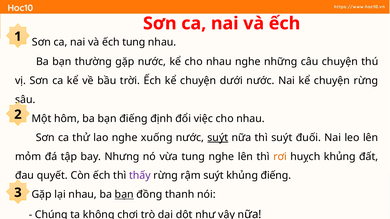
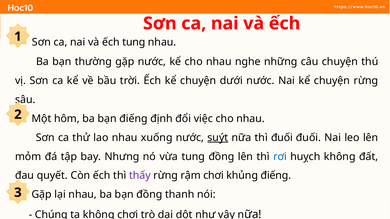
lao nghe: nghe -> nhau
thì suýt: suýt -> đuối
tung nghe: nghe -> đồng
rơi colour: orange -> blue
huỵch khủng: khủng -> không
rậm suýt: suýt -> chơi
bạn at (124, 195) underline: present -> none
